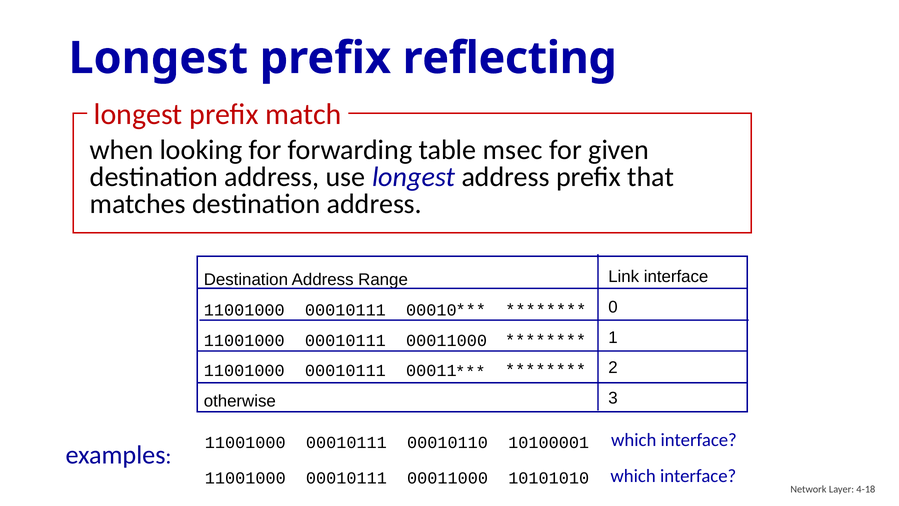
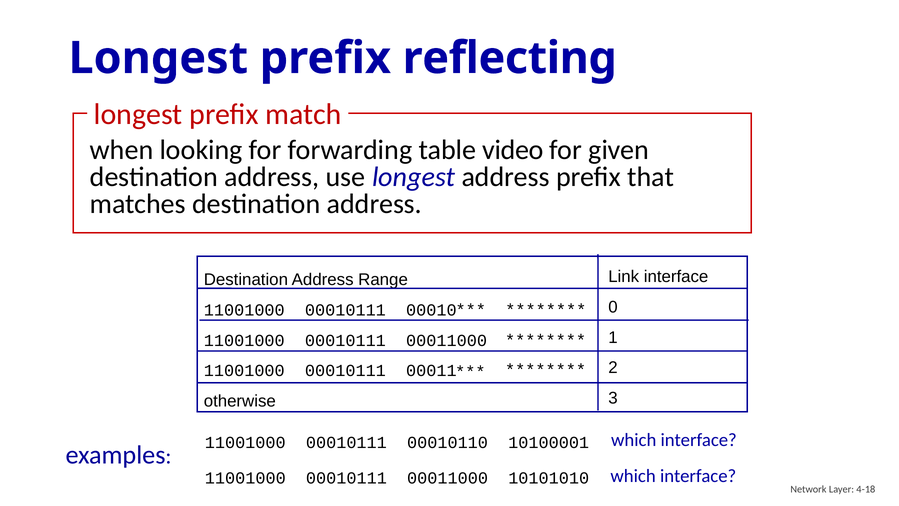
msec: msec -> video
